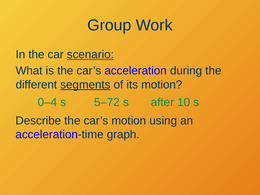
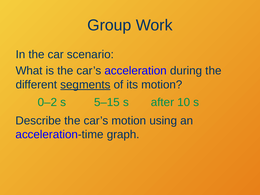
scenario underline: present -> none
0–4: 0–4 -> 0–2
5–72: 5–72 -> 5–15
